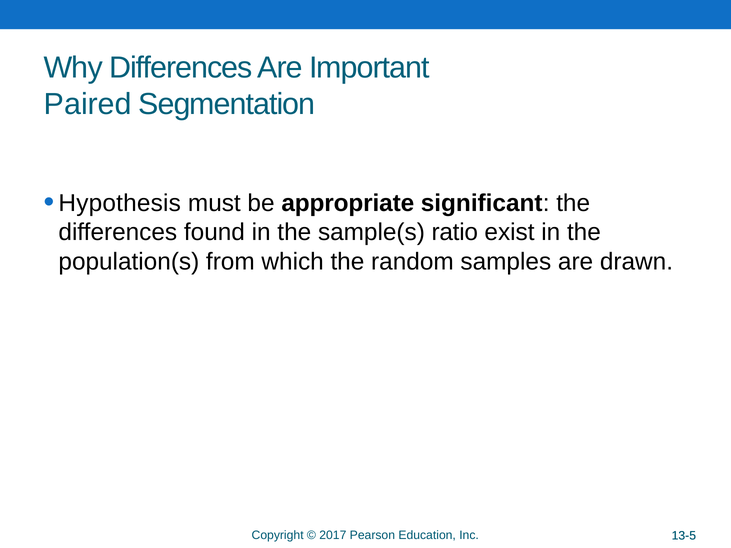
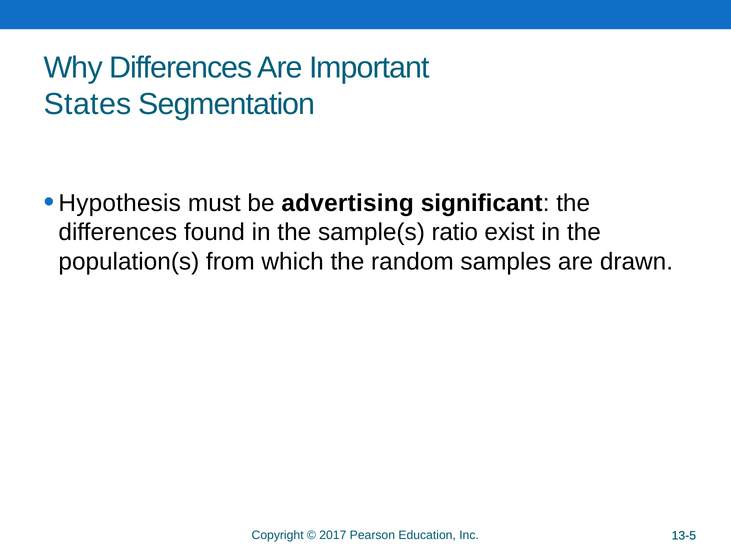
Paired: Paired -> States
appropriate: appropriate -> advertising
